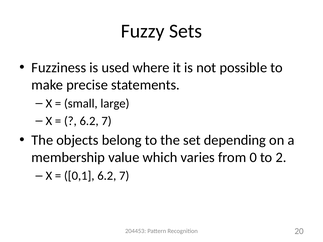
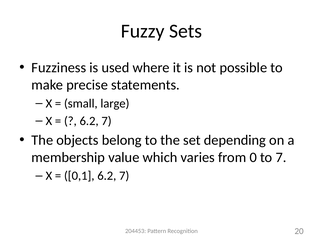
to 2: 2 -> 7
